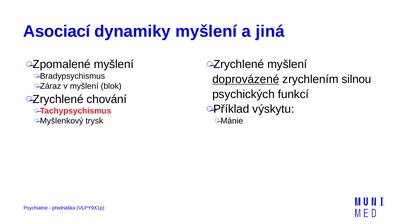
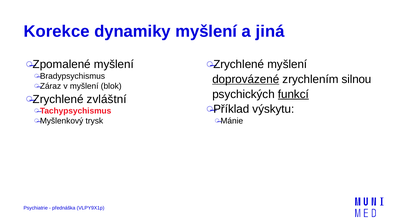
Asociací: Asociací -> Korekce
funkcí underline: none -> present
chování: chování -> zvláštní
